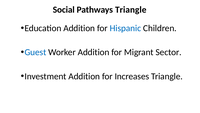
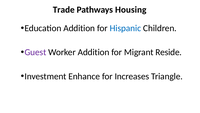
Social: Social -> Trade
Pathways Triangle: Triangle -> Housing
Guest colour: blue -> purple
Sector: Sector -> Reside
Investment Addition: Addition -> Enhance
